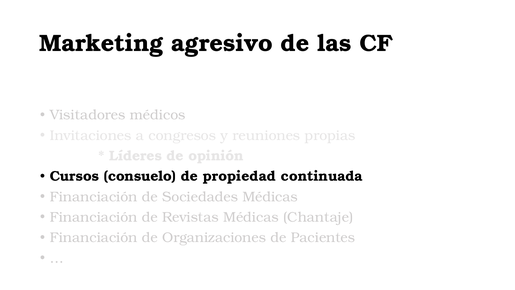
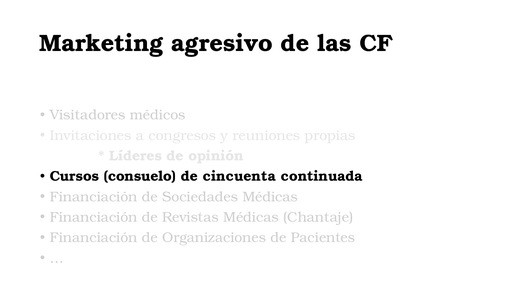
propiedad: propiedad -> cincuenta
